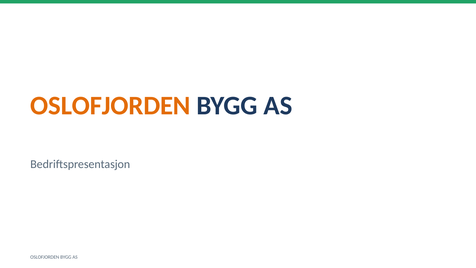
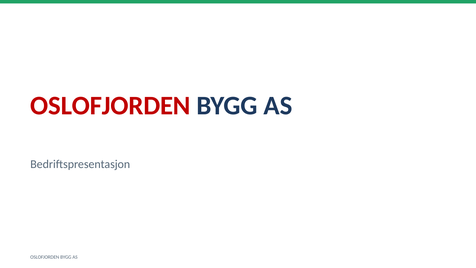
OSLOFJORDEN at (110, 106) colour: orange -> red
